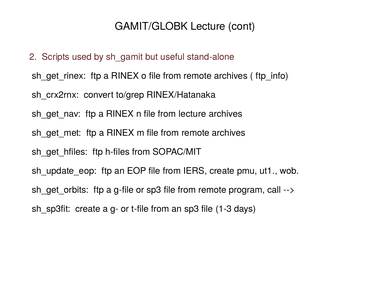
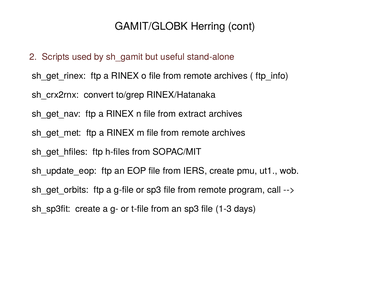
GAMIT/GLOBK Lecture: Lecture -> Herring
from lecture: lecture -> extract
